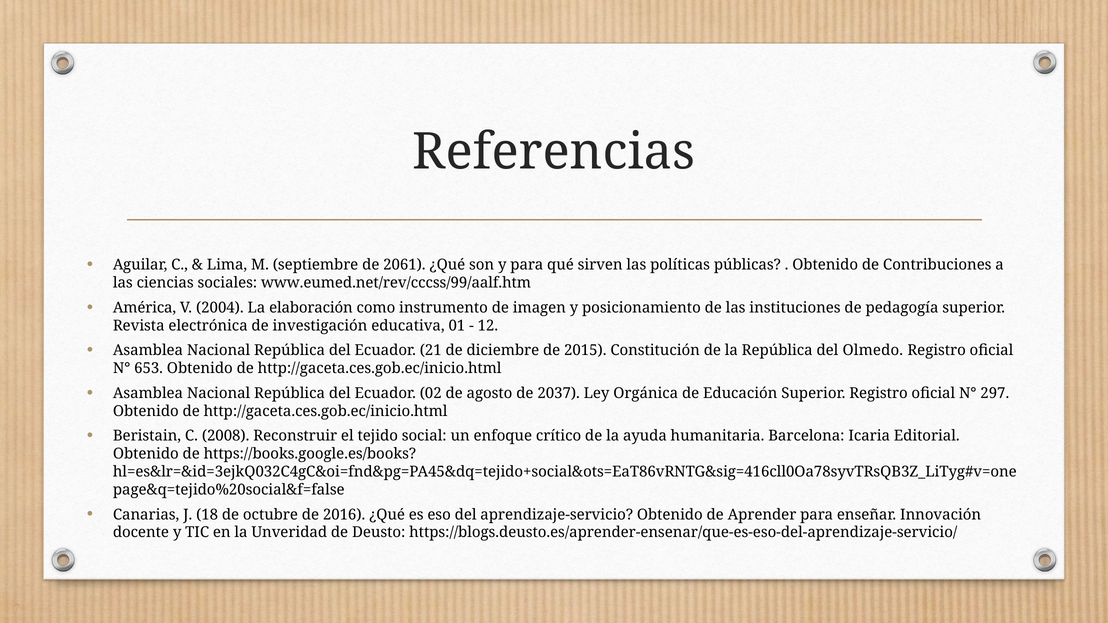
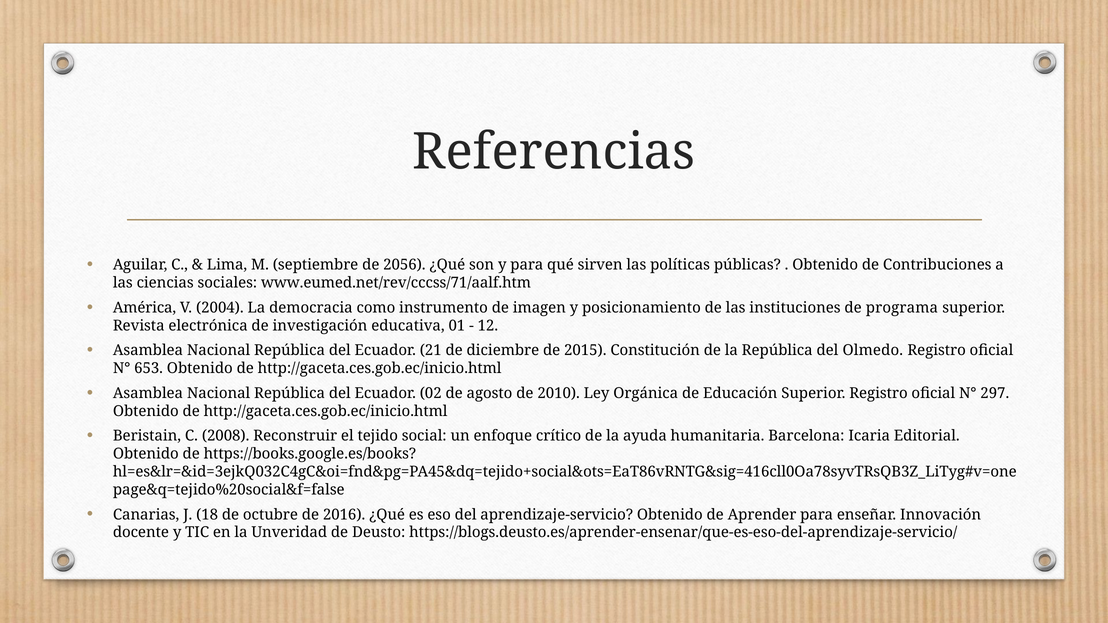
2061: 2061 -> 2056
www.eumed.net/rev/cccss/99/aalf.htm: www.eumed.net/rev/cccss/99/aalf.htm -> www.eumed.net/rev/cccss/71/aalf.htm
elaboración: elaboración -> democracia
pedagogía: pedagogía -> programa
2037: 2037 -> 2010
